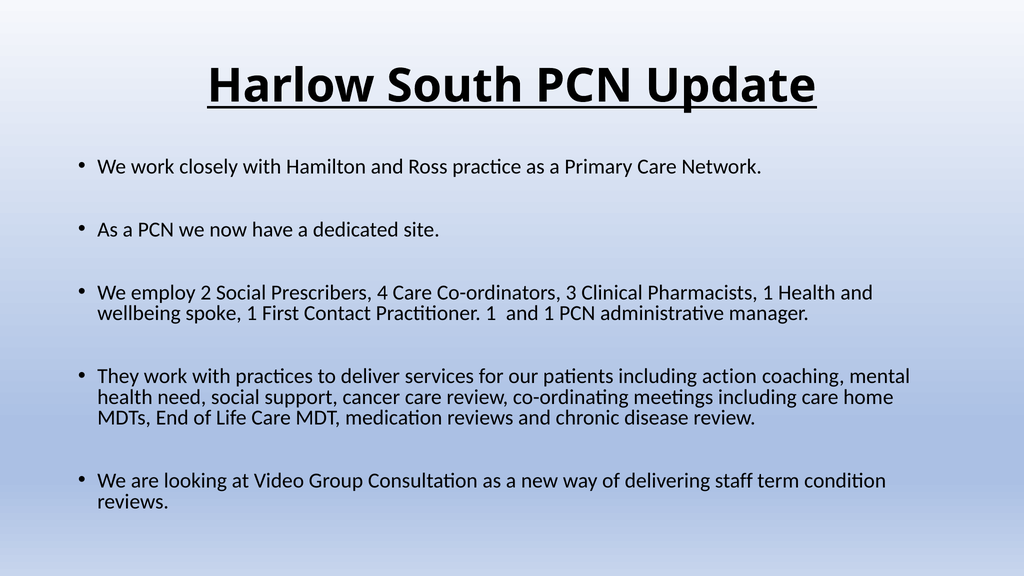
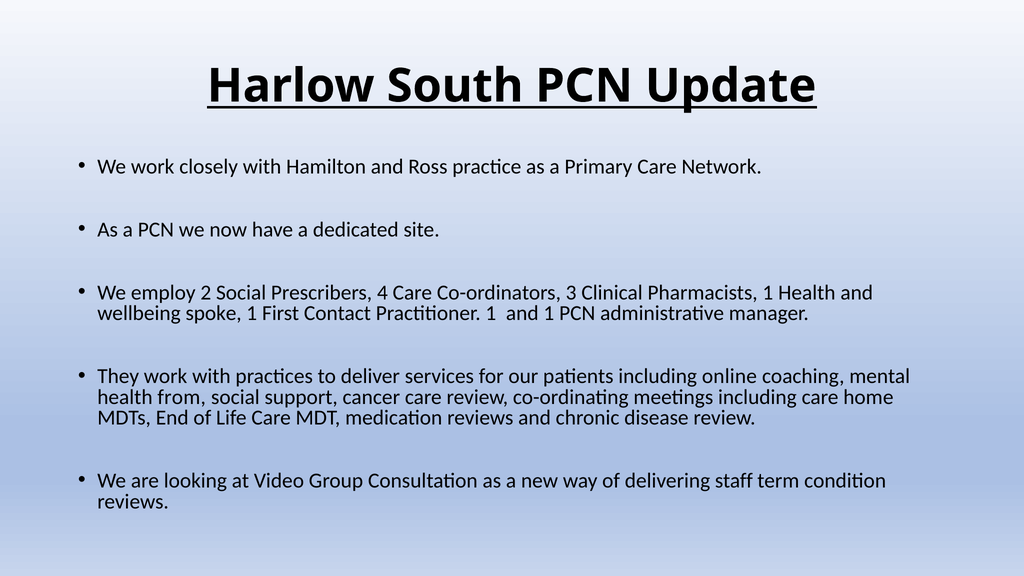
action: action -> online
need: need -> from
